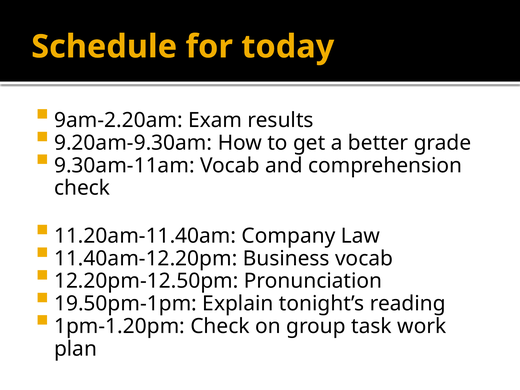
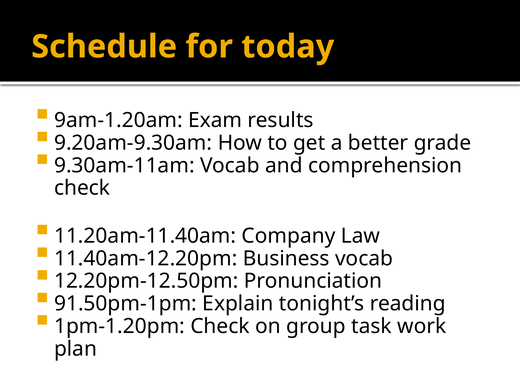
9am-2.20am: 9am-2.20am -> 9am-1.20am
19.50pm-1pm: 19.50pm-1pm -> 91.50pm-1pm
